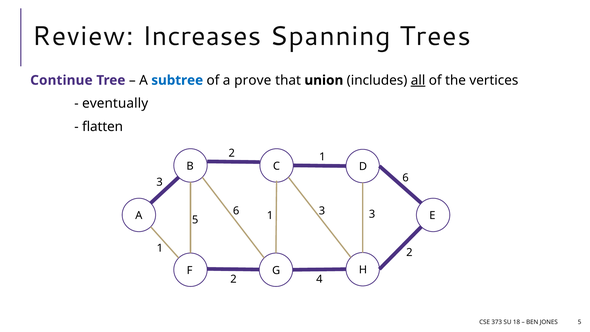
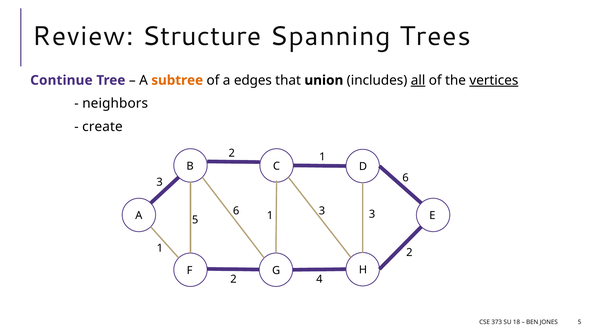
Increases: Increases -> Structure
subtree colour: blue -> orange
prove: prove -> edges
vertices underline: none -> present
eventually: eventually -> neighbors
flatten: flatten -> create
